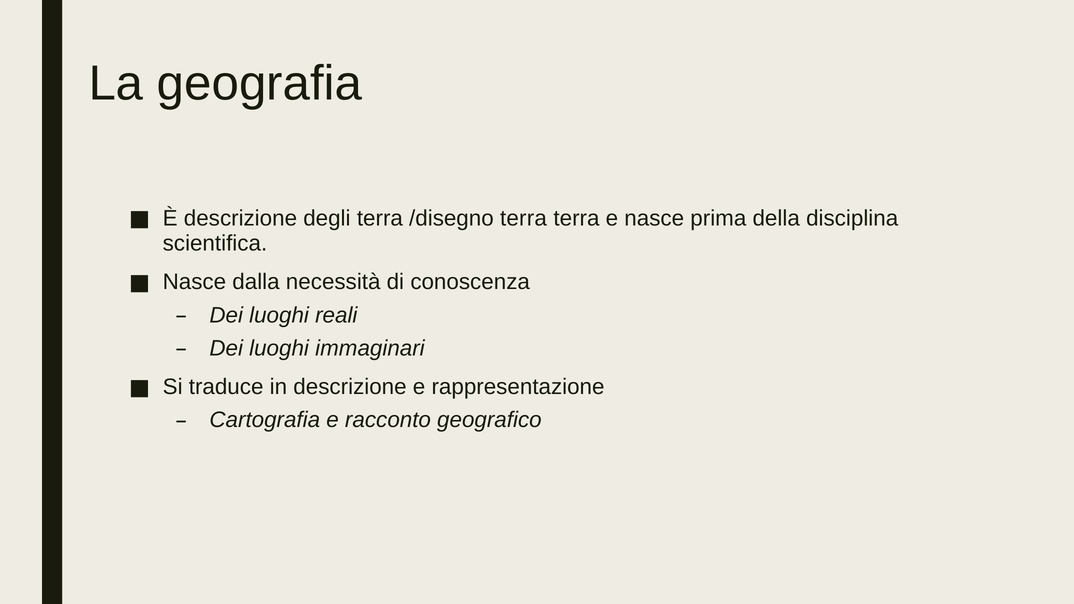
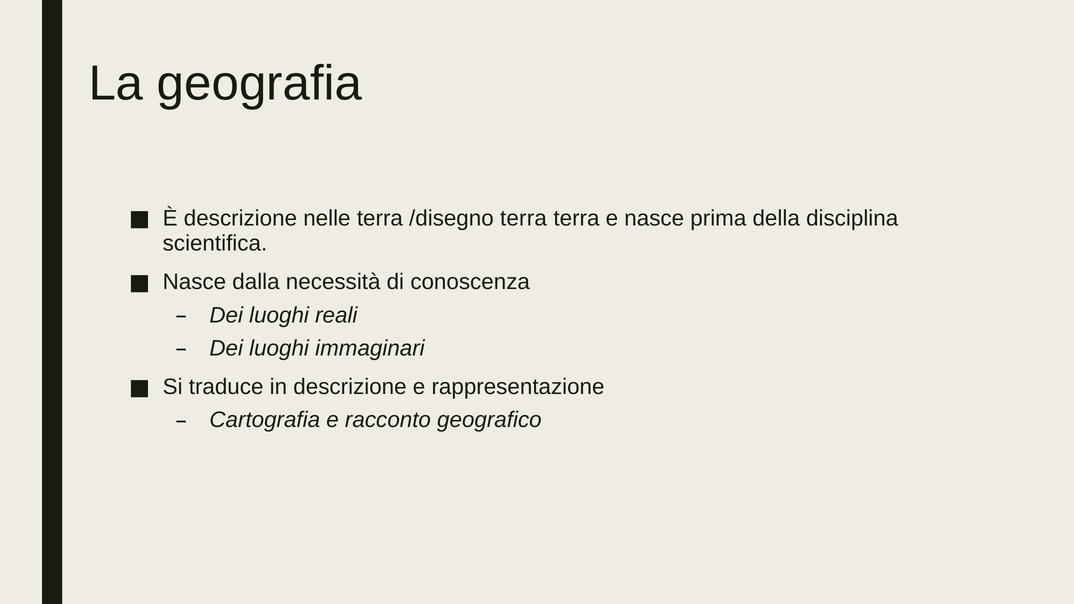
degli: degli -> nelle
